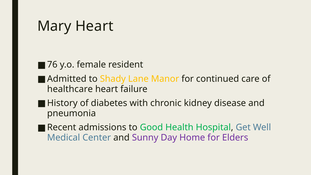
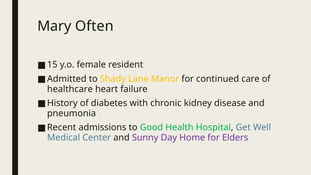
Mary Heart: Heart -> Often
76: 76 -> 15
